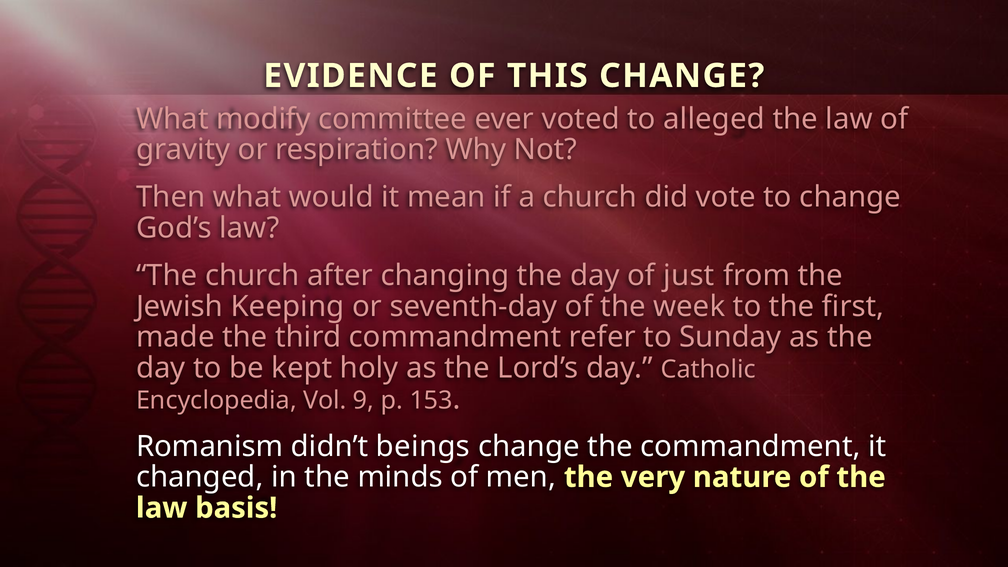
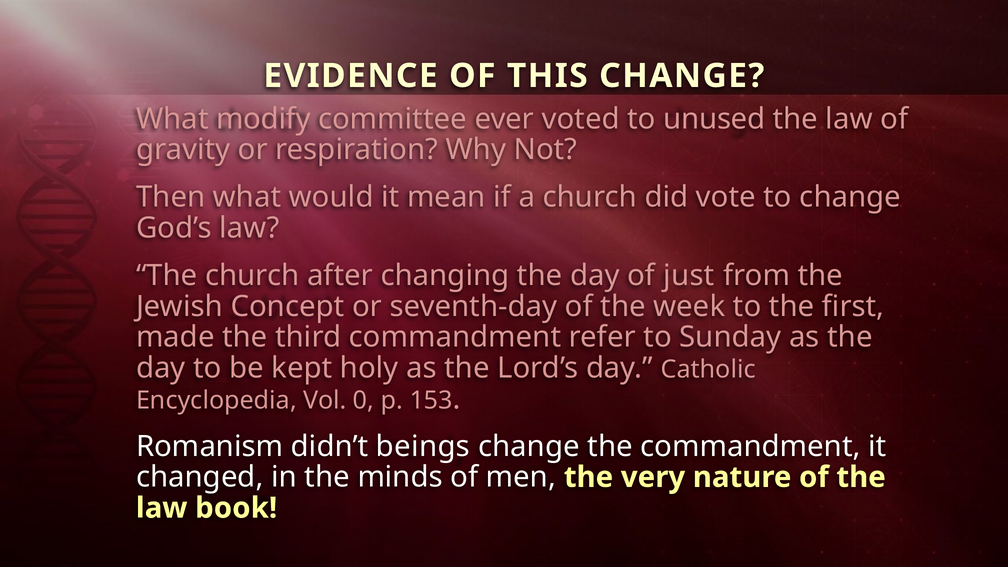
alleged: alleged -> unused
Keeping: Keeping -> Concept
9: 9 -> 0
basis: basis -> book
